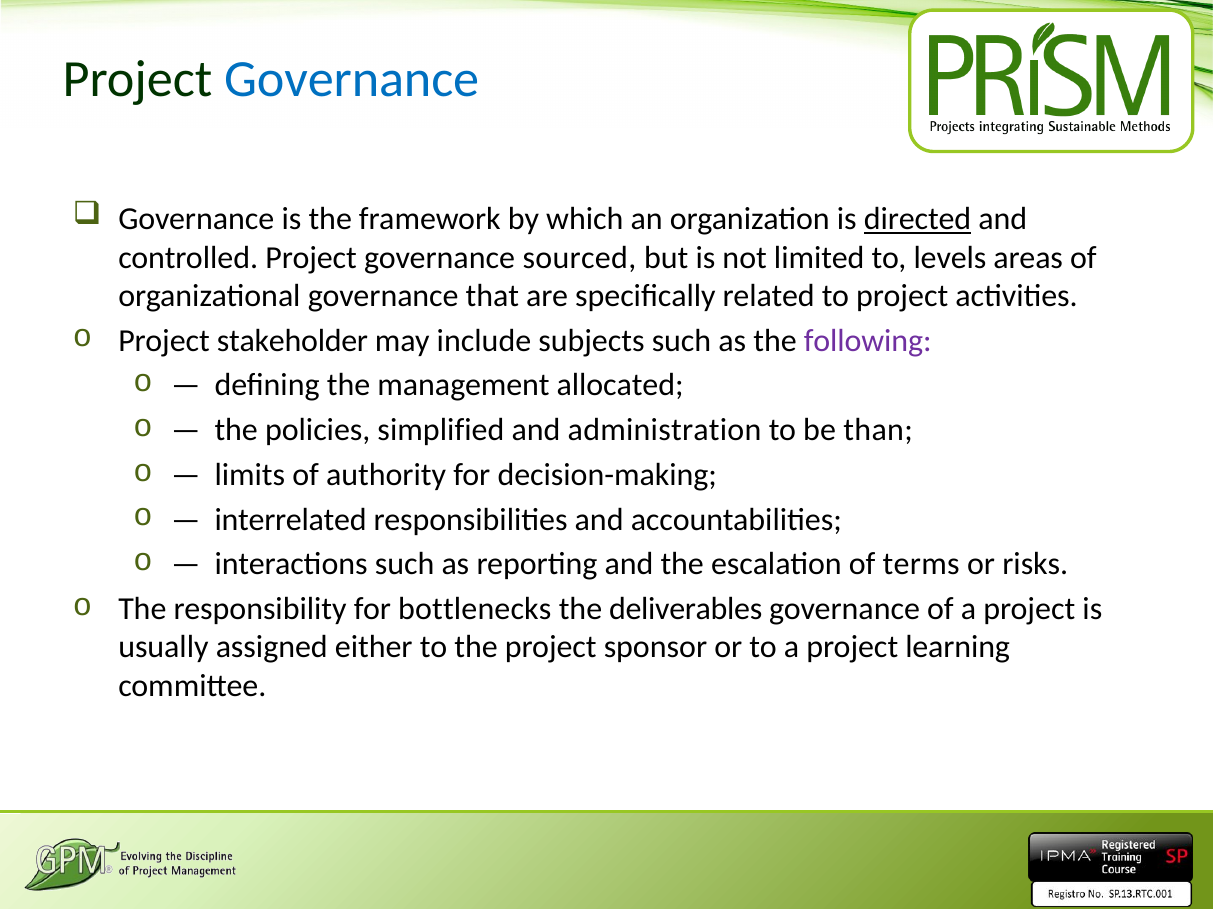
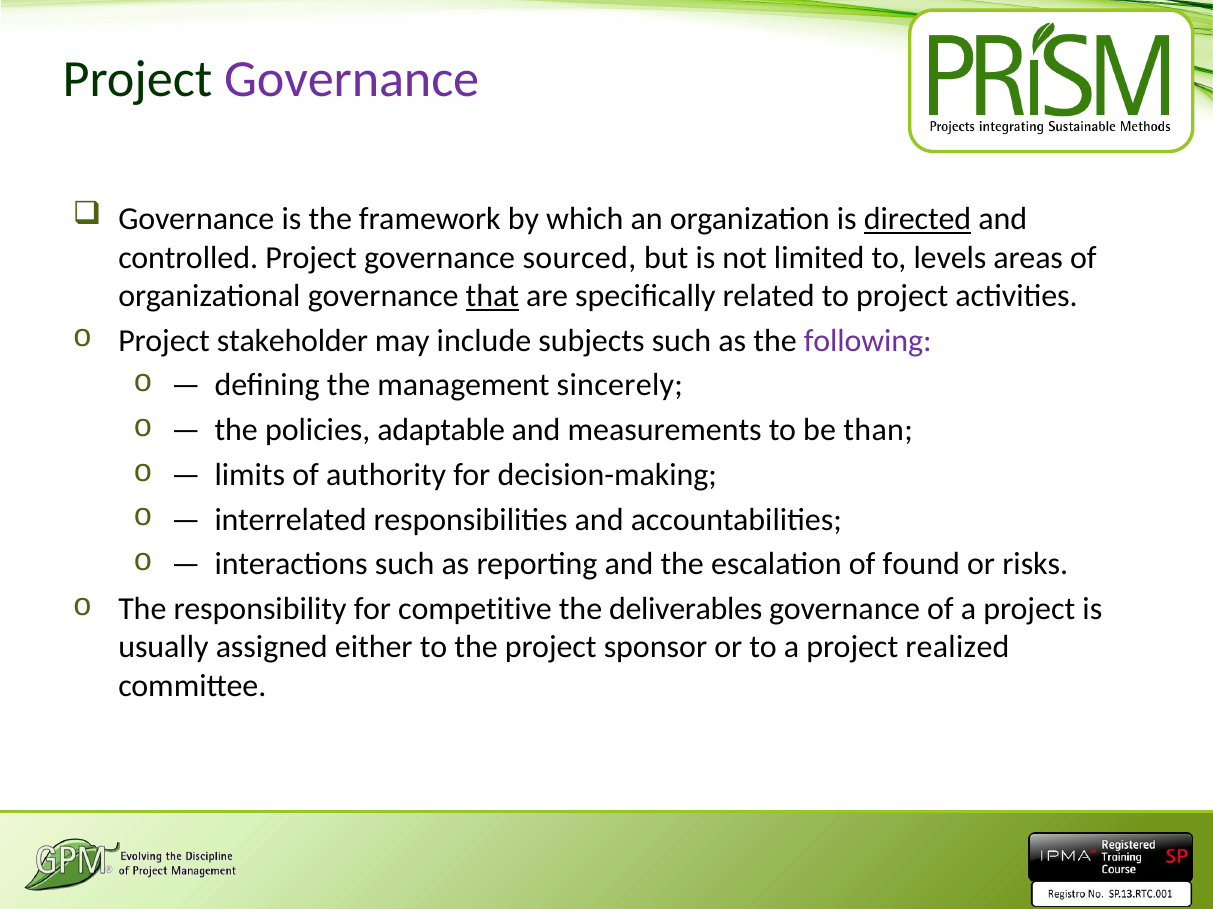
Governance at (352, 79) colour: blue -> purple
that underline: none -> present
allocated: allocated -> sincerely
simplified: simplified -> adaptable
administration: administration -> measurements
terms: terms -> found
bottlenecks: bottlenecks -> competitive
learning: learning -> realized
